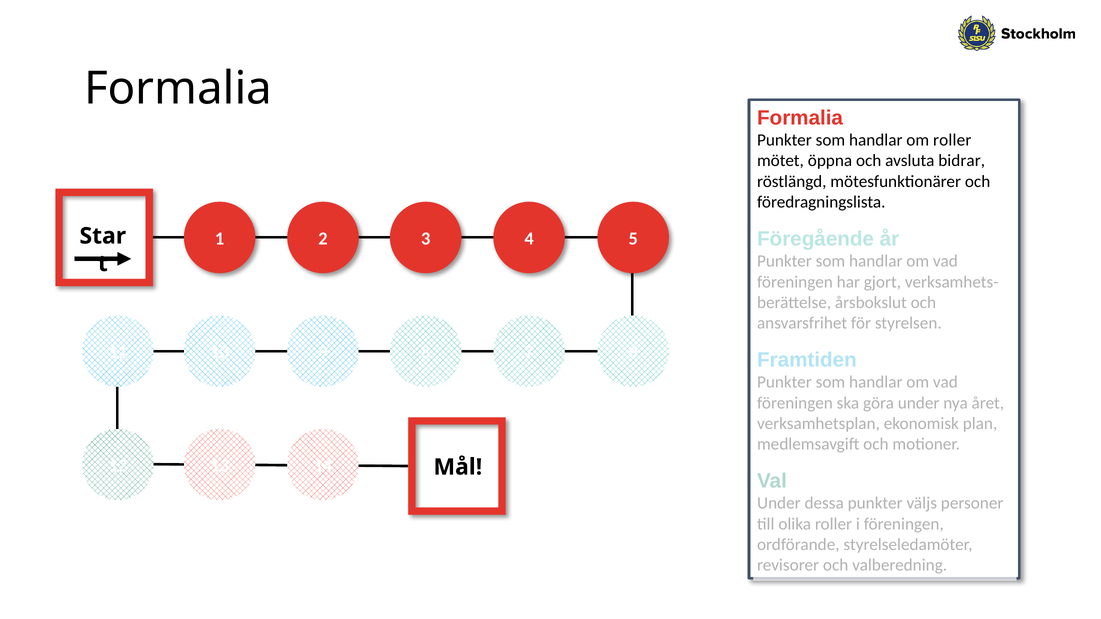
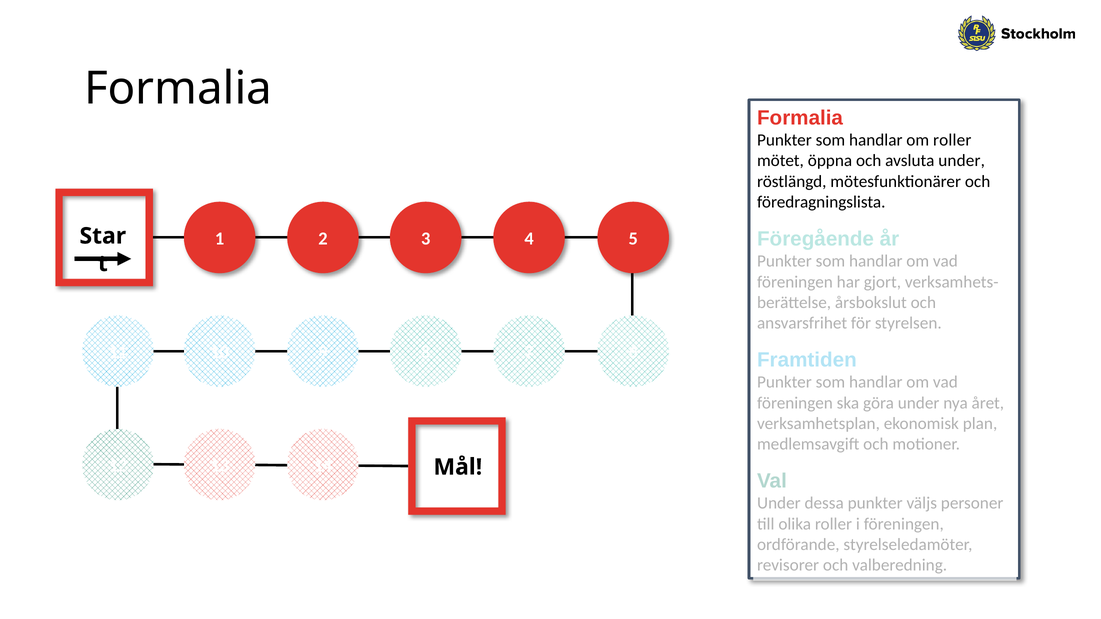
avsluta bidrar: bidrar -> under
